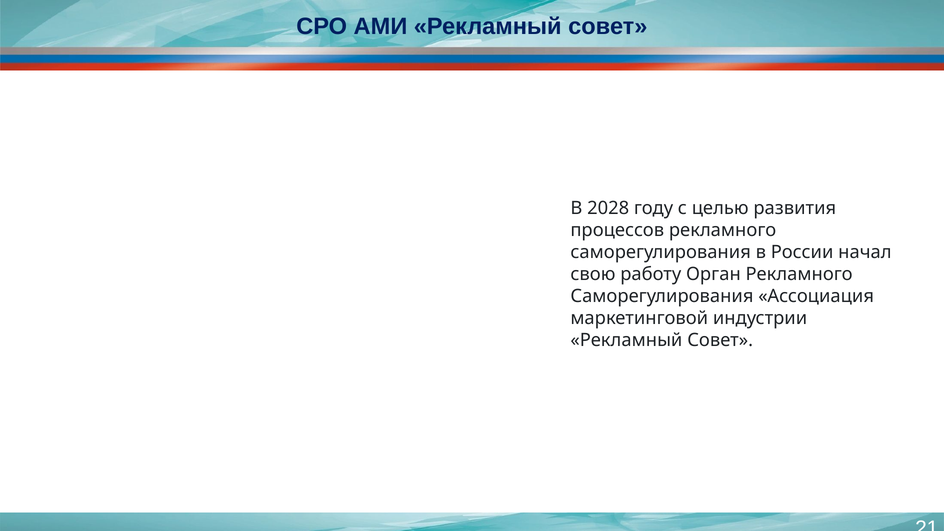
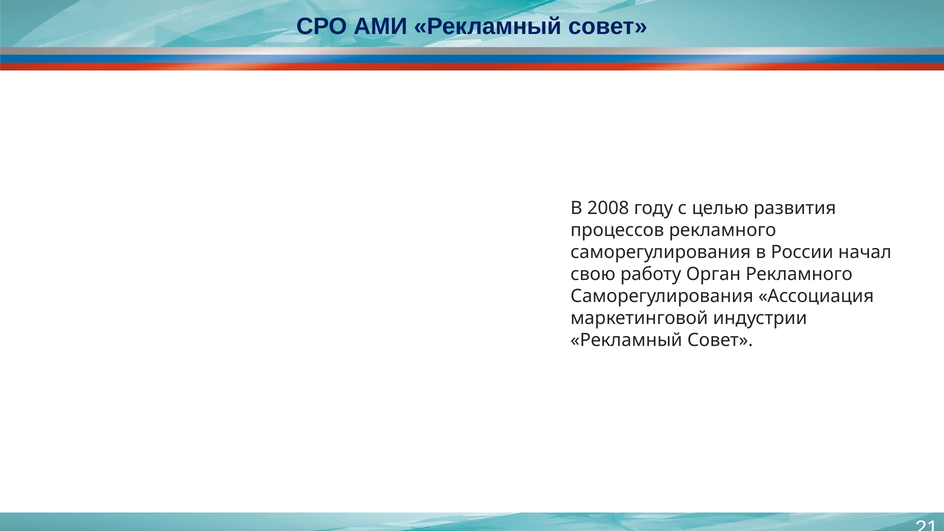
2028: 2028 -> 2008
